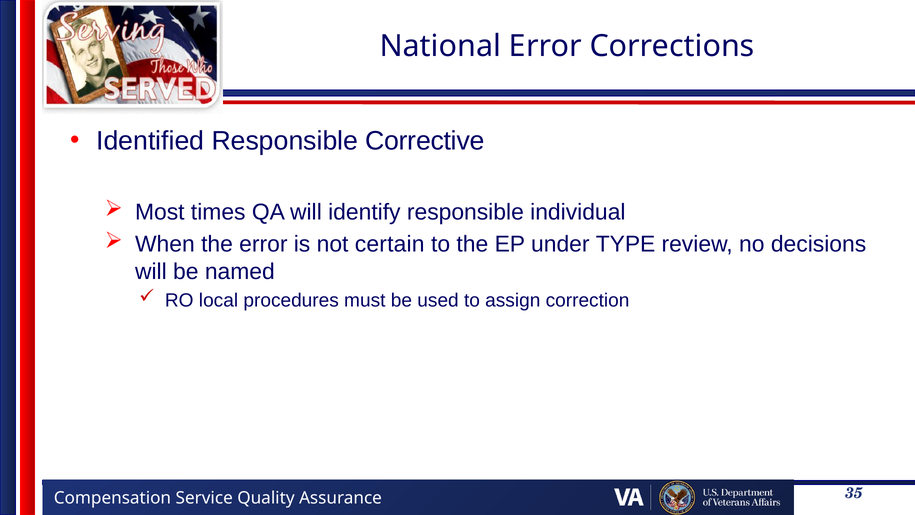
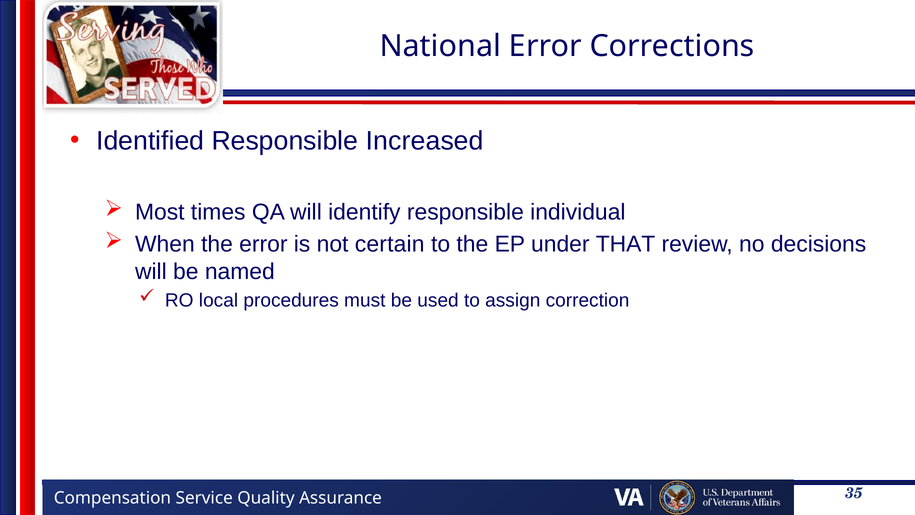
Corrective: Corrective -> Increased
TYPE: TYPE -> THAT
